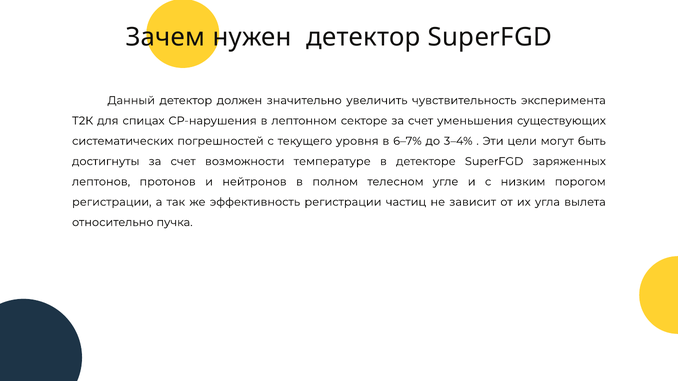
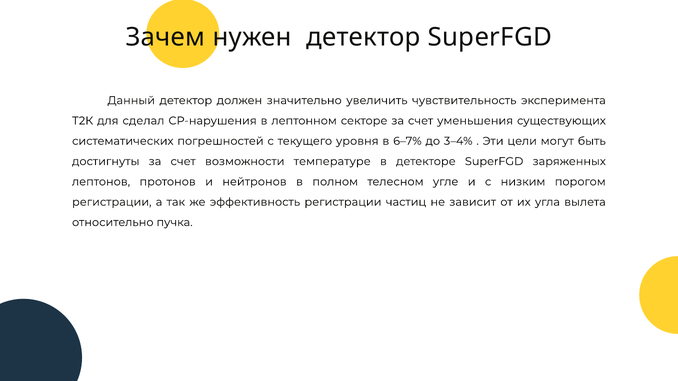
спицах: спицах -> сделал
